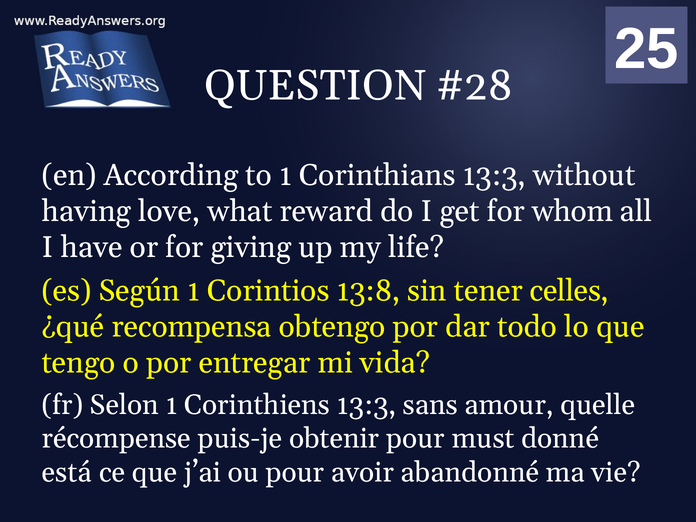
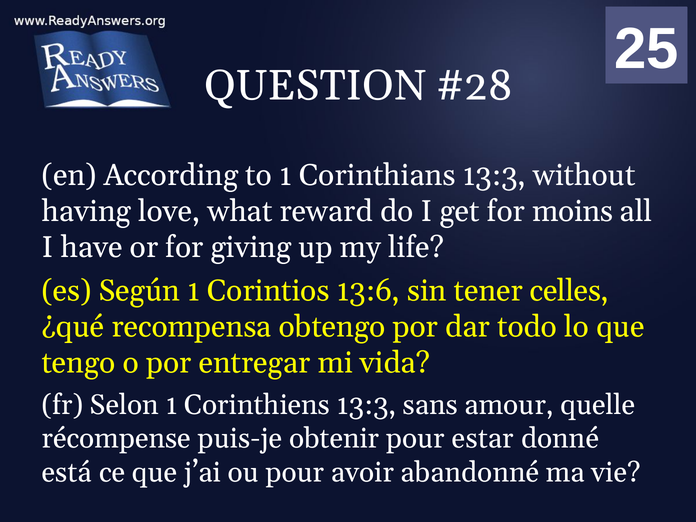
whom: whom -> moins
13:8: 13:8 -> 13:6
must: must -> estar
